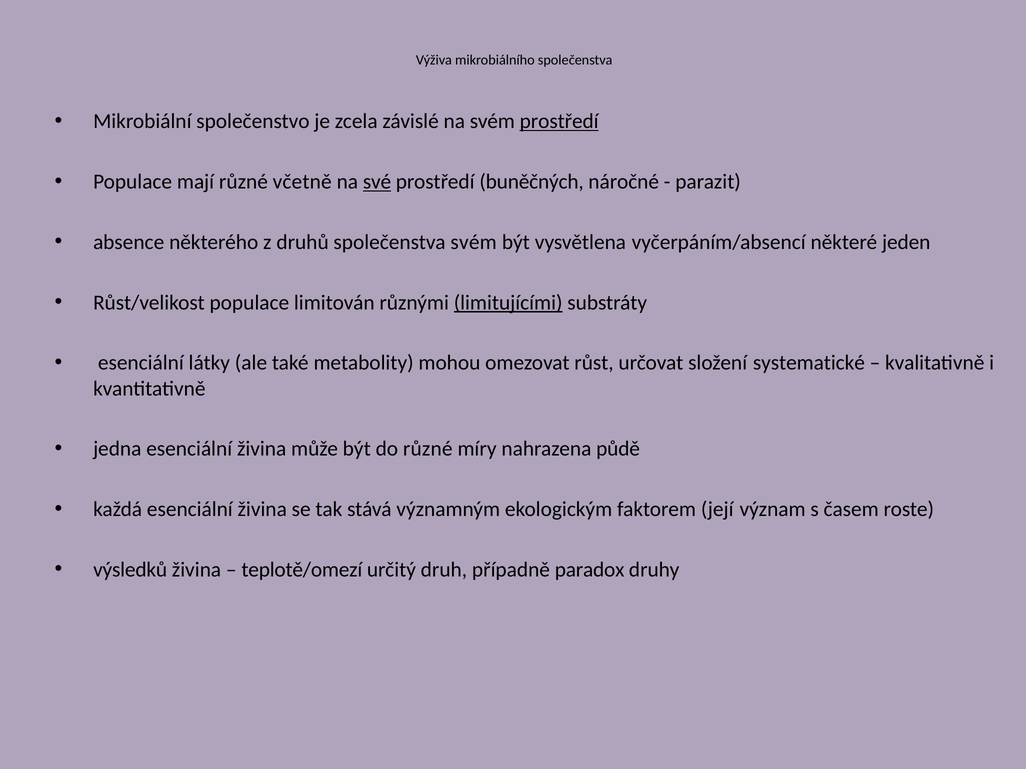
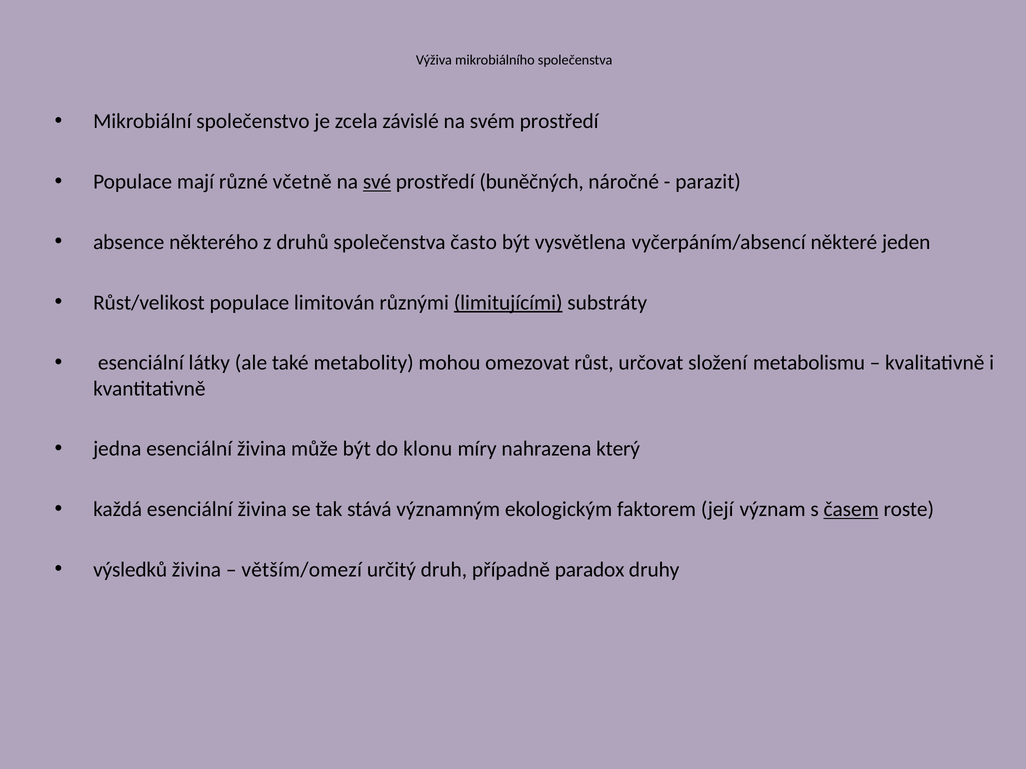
prostředí at (559, 121) underline: present -> none
společenstva svém: svém -> často
systematické: systematické -> metabolismu
do různé: různé -> klonu
půdě: půdě -> který
časem underline: none -> present
teplotě/omezí: teplotě/omezí -> větším/omezí
